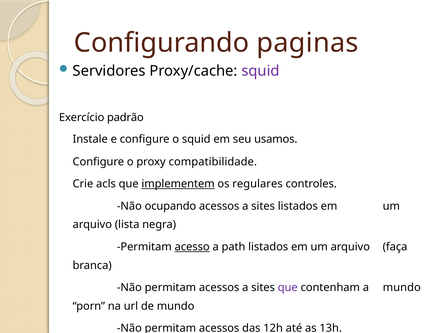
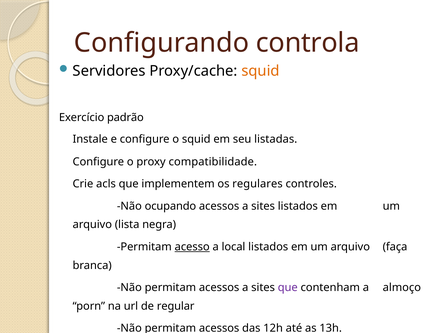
paginas: paginas -> controla
squid at (260, 71) colour: purple -> orange
usamos: usamos -> listadas
implementem underline: present -> none
path: path -> local
a mundo: mundo -> almoço
de mundo: mundo -> regular
